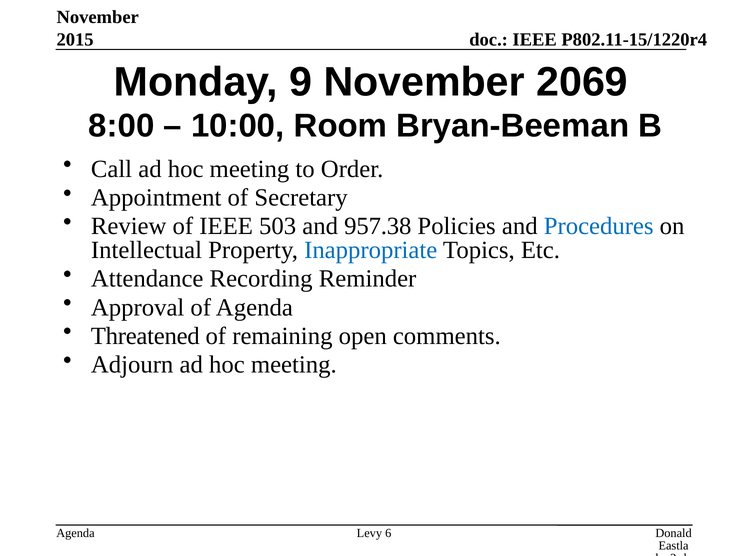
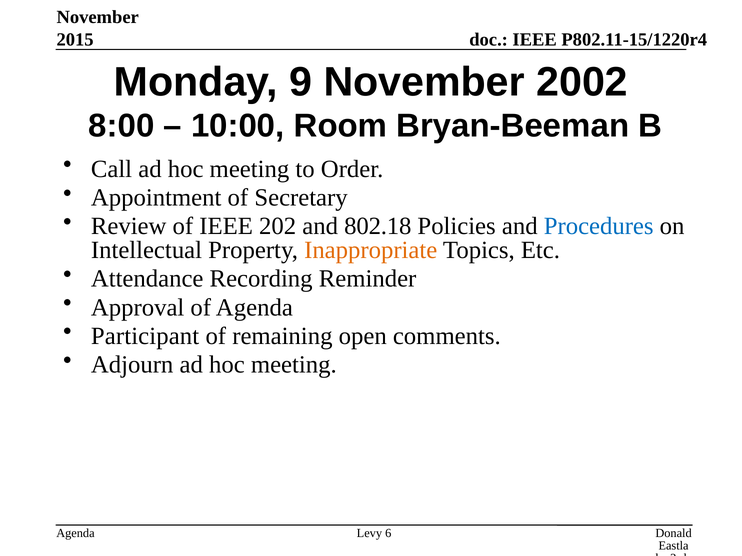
2069: 2069 -> 2002
503: 503 -> 202
957.38: 957.38 -> 802.18
Inappropriate colour: blue -> orange
Threatened: Threatened -> Participant
